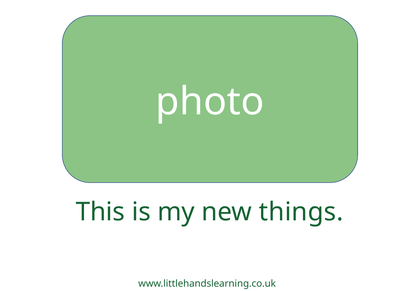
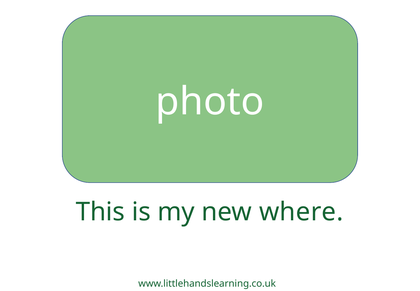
things: things -> where
